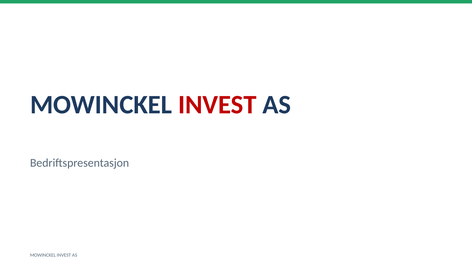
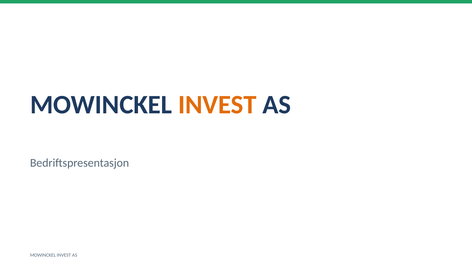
INVEST at (217, 105) colour: red -> orange
